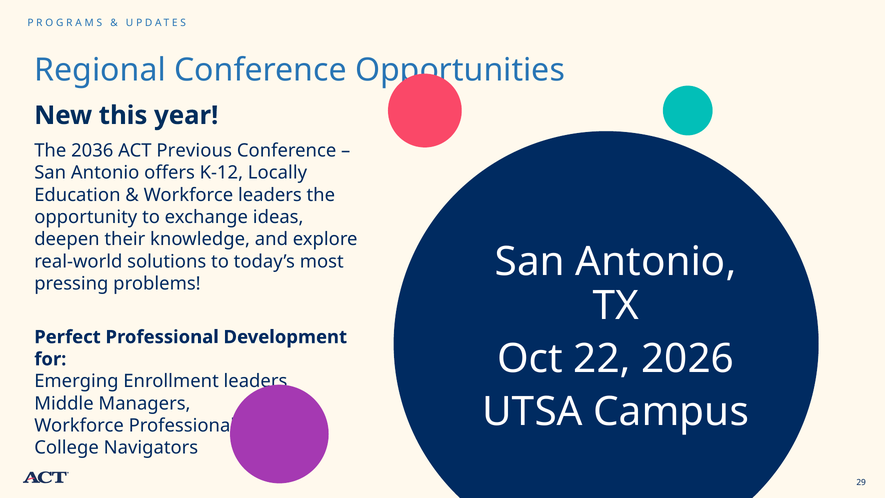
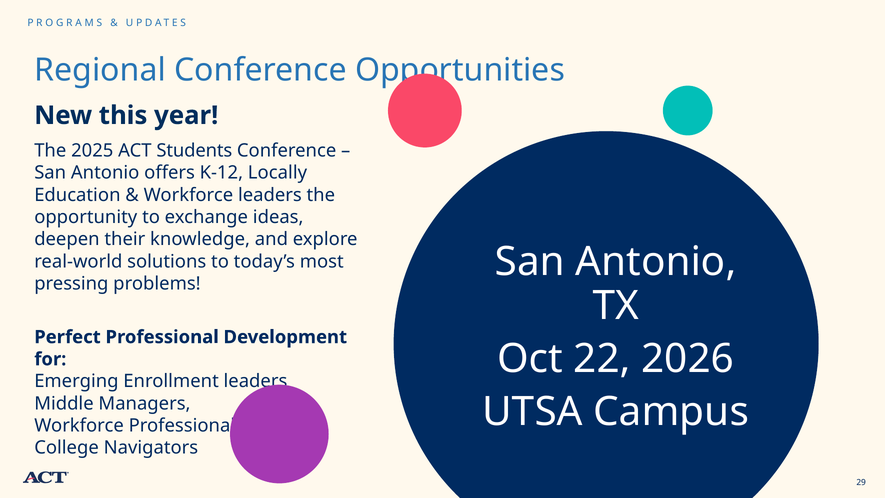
2036: 2036 -> 2025
Previous: Previous -> Students
